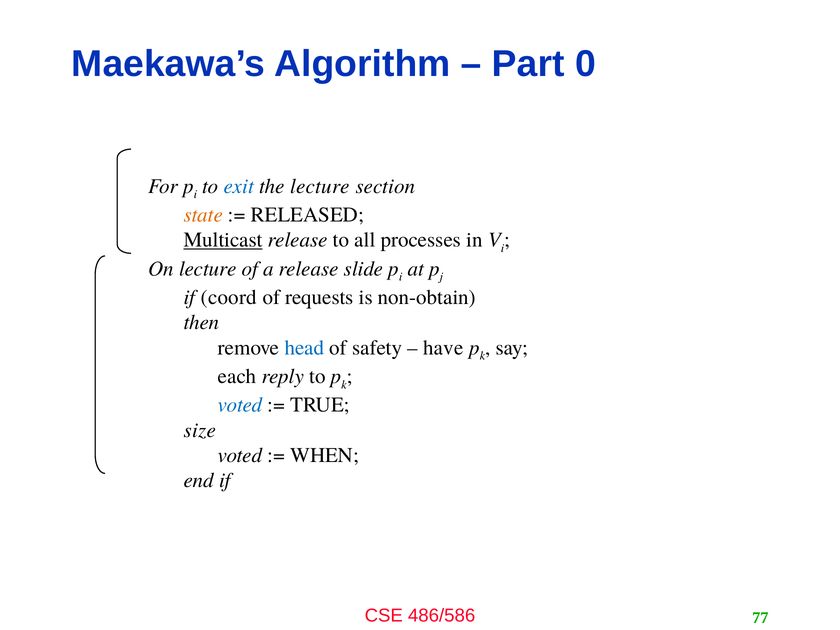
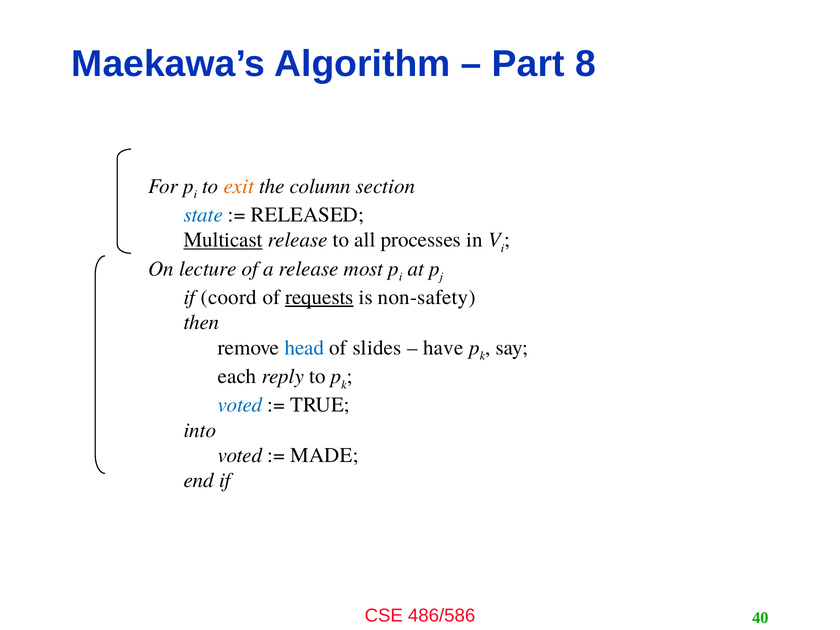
0: 0 -> 8
exit colour: blue -> orange
the lecture: lecture -> column
state colour: orange -> blue
slide: slide -> most
requests underline: none -> present
non-obtain: non-obtain -> non-safety
safety: safety -> slides
size: size -> into
WHEN: WHEN -> MADE
77: 77 -> 40
